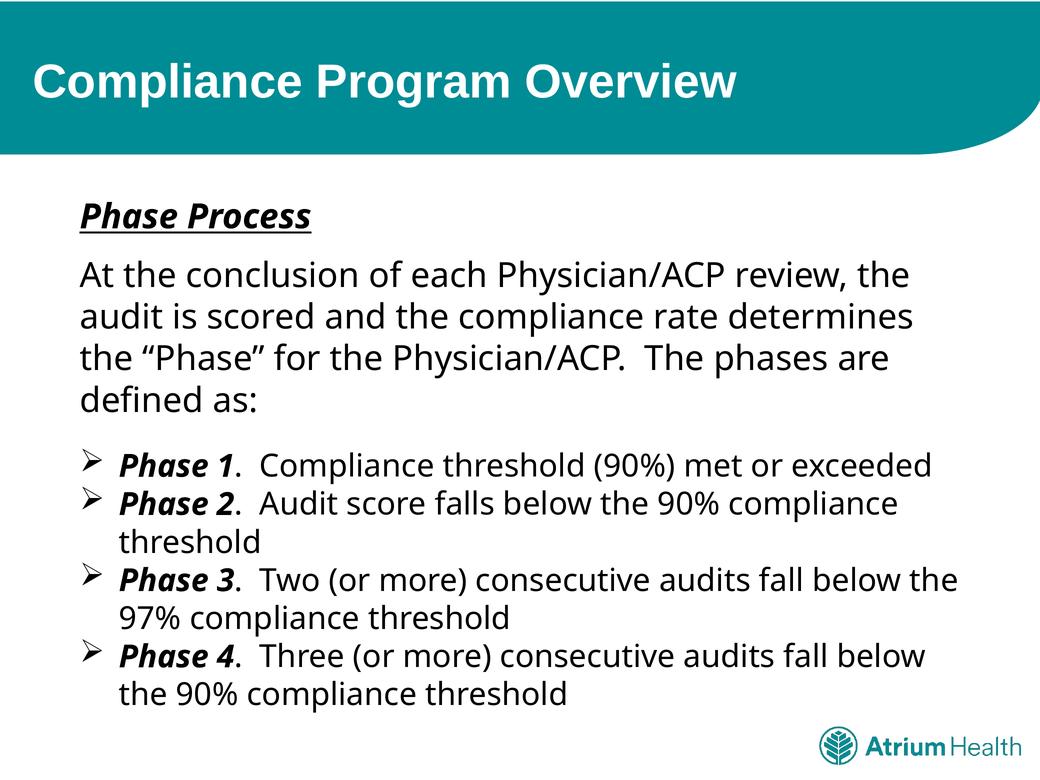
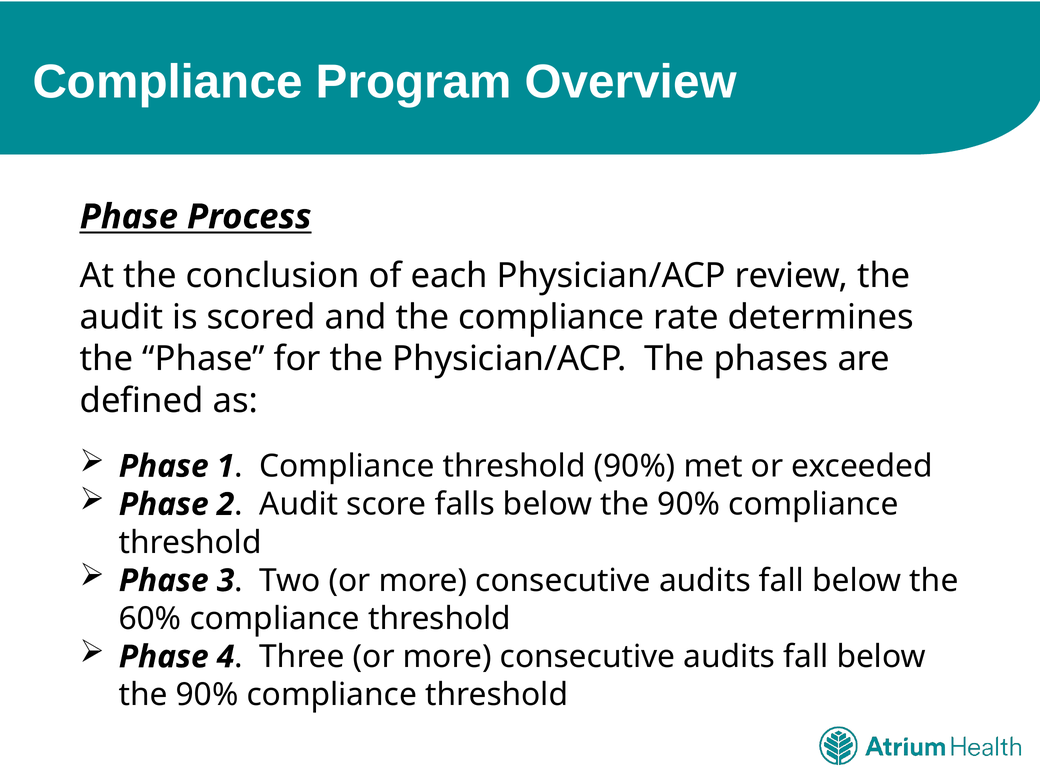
97%: 97% -> 60%
